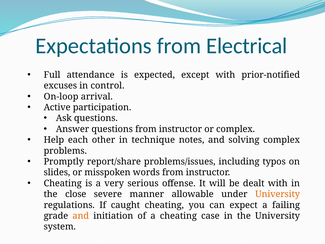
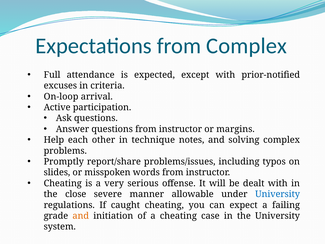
from Electrical: Electrical -> Complex
control: control -> criteria
or complex: complex -> margins
University at (278, 194) colour: orange -> blue
